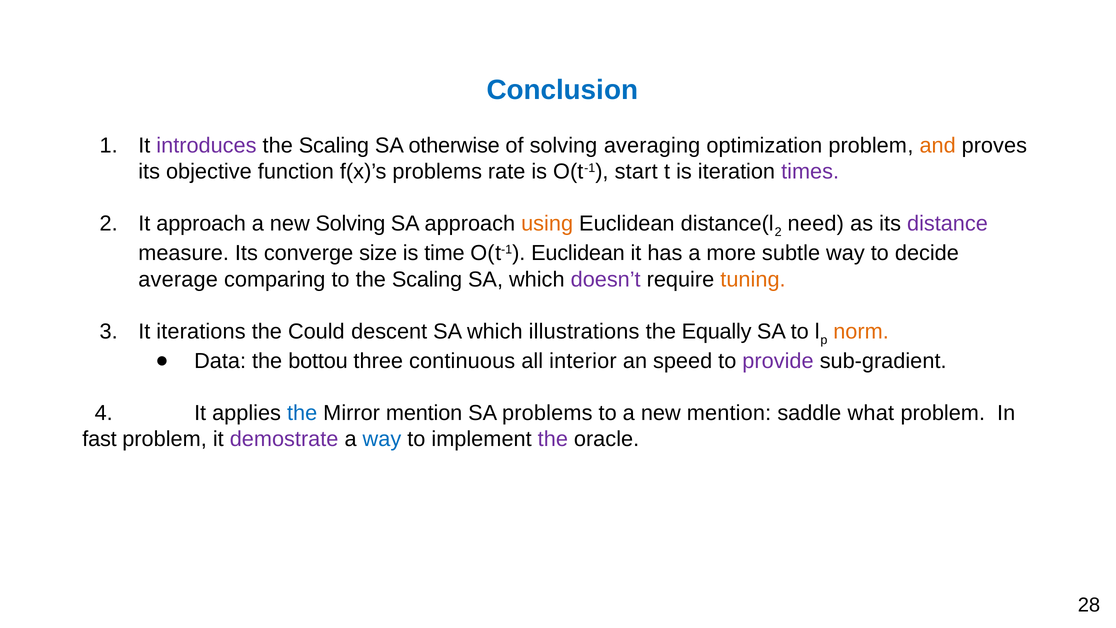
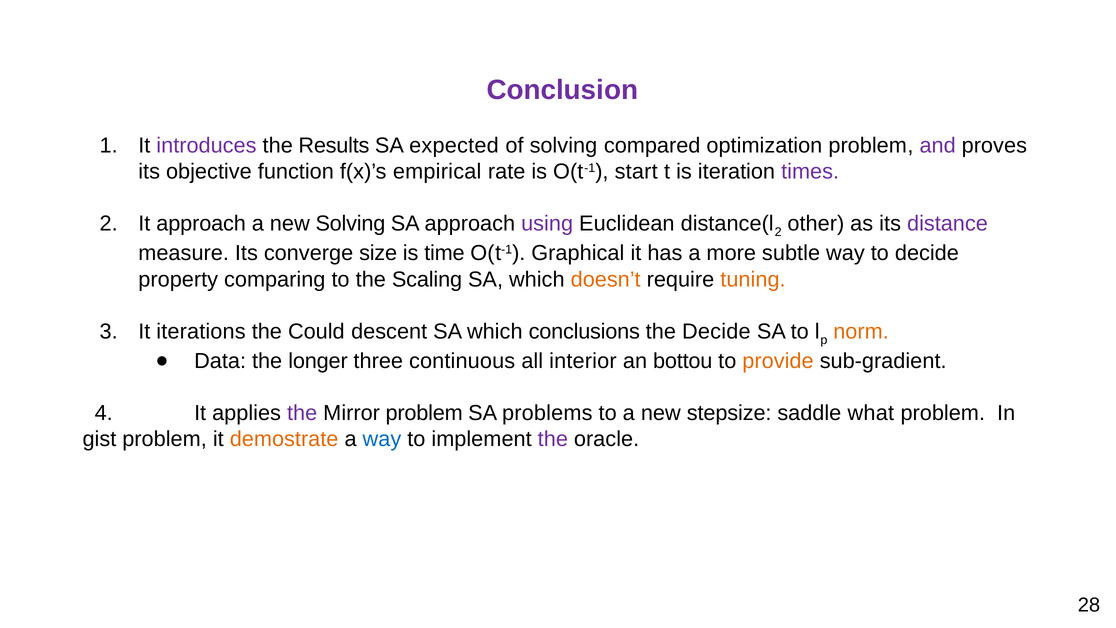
Conclusion colour: blue -> purple
Scaling at (334, 145): Scaling -> Results
otherwise: otherwise -> expected
averaging: averaging -> compared
and colour: orange -> purple
f(x)’s problems: problems -> empirical
using colour: orange -> purple
need: need -> other
O(t-1 Euclidean: Euclidean -> Graphical
average: average -> property
doesn’t colour: purple -> orange
illustrations: illustrations -> conclusions
the Equally: Equally -> Decide
bottou: bottou -> longer
speed: speed -> bottou
provide colour: purple -> orange
the at (302, 413) colour: blue -> purple
Mirror mention: mention -> problem
new mention: mention -> stepsize
fast: fast -> gist
demostrate colour: purple -> orange
